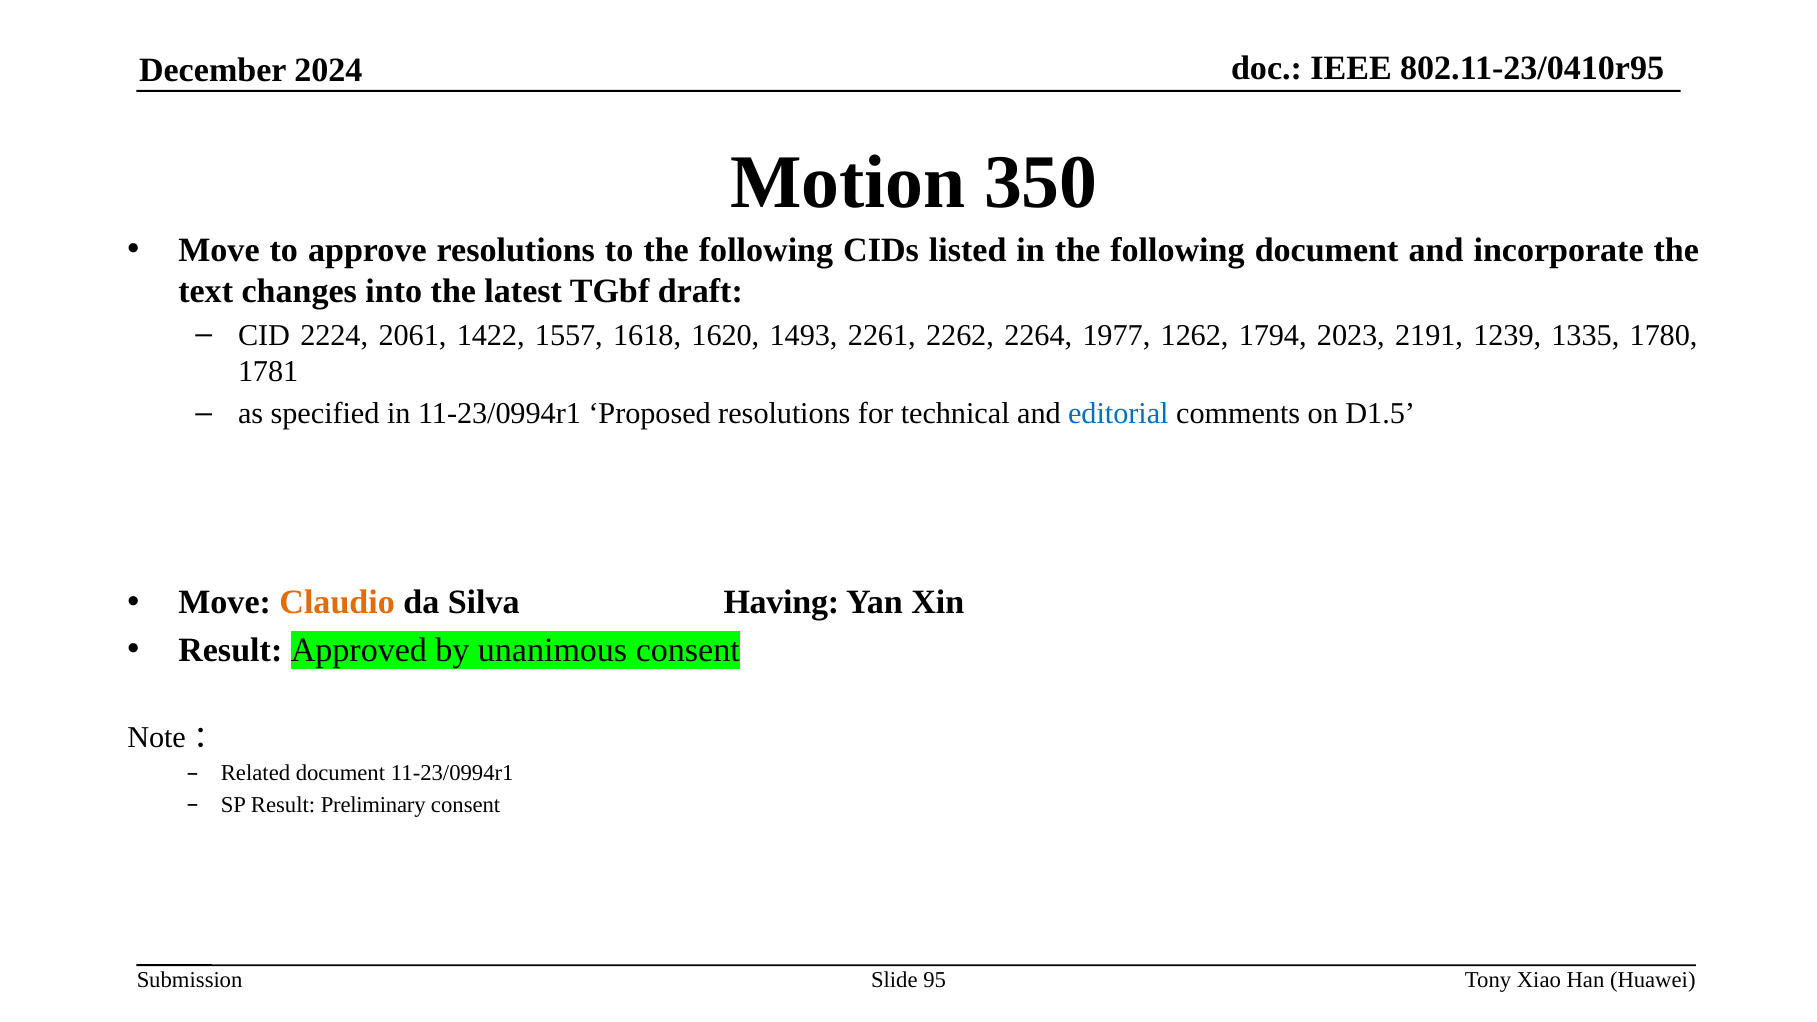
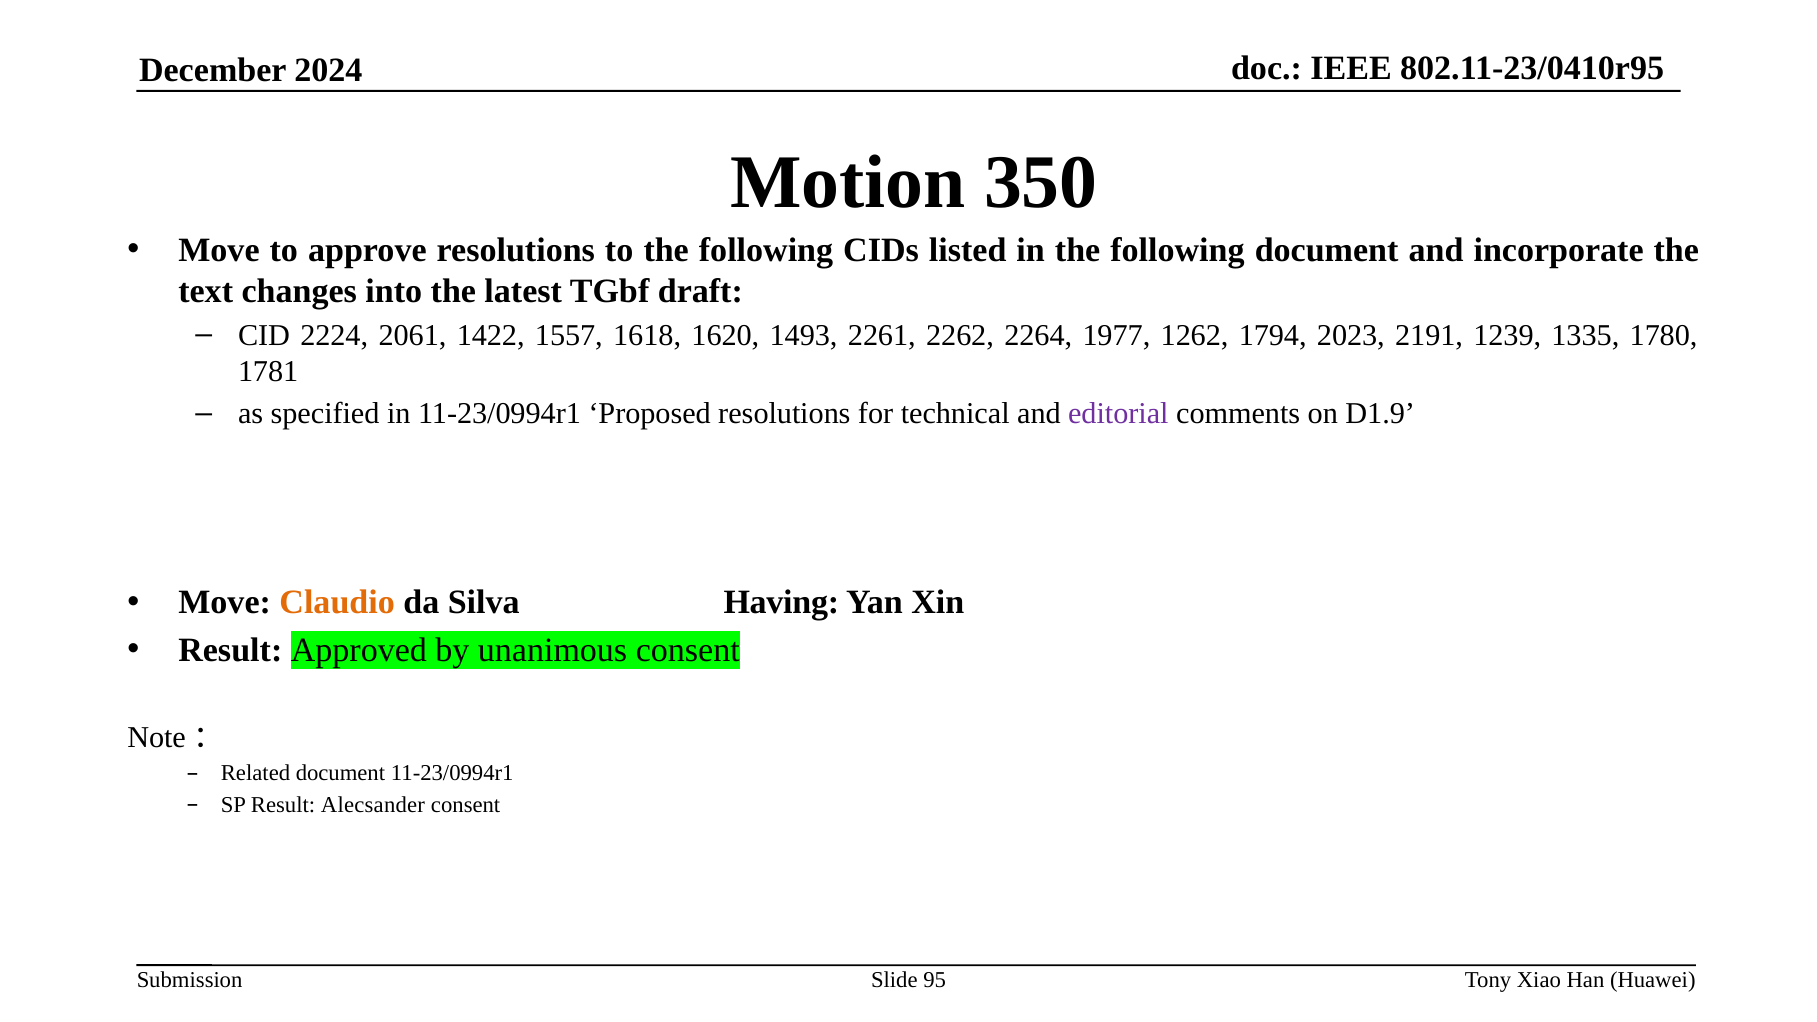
editorial colour: blue -> purple
D1.5: D1.5 -> D1.9
Preliminary: Preliminary -> Alecsander
